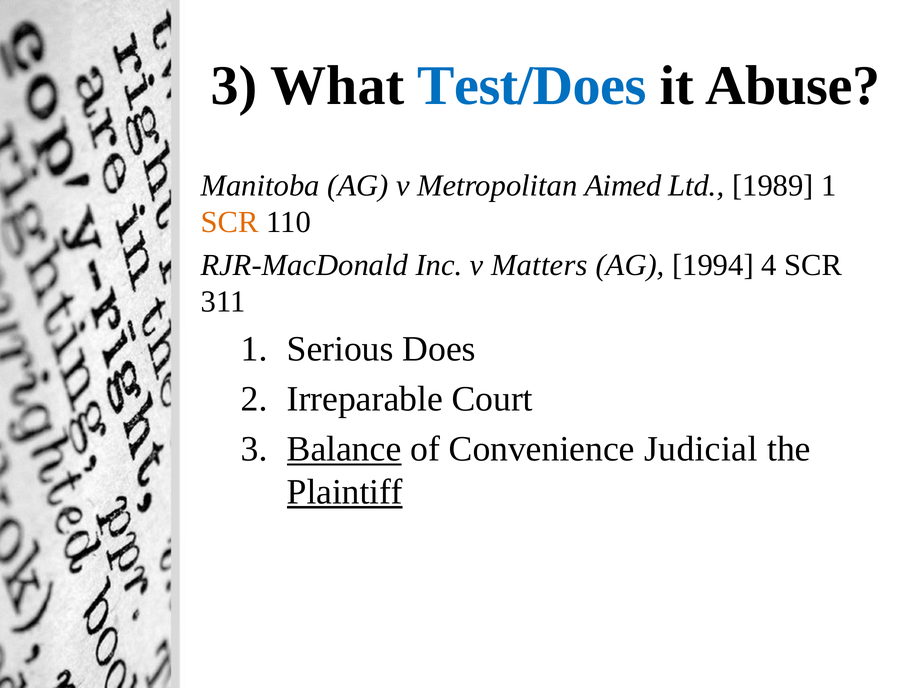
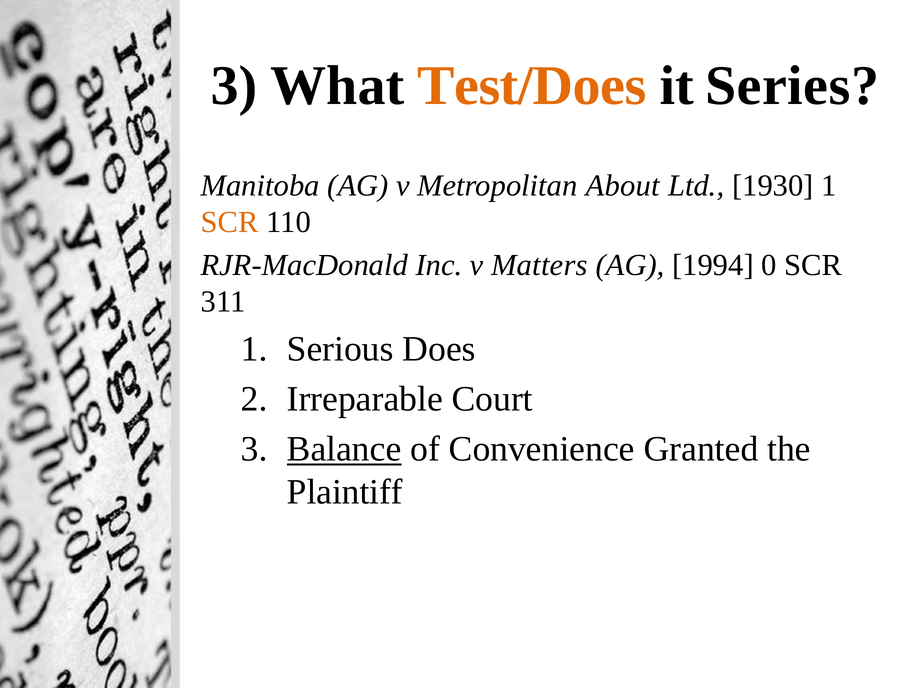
Test/Does colour: blue -> orange
Abuse: Abuse -> Series
Aimed: Aimed -> About
1989: 1989 -> 1930
4: 4 -> 0
Judicial: Judicial -> Granted
Plaintiff underline: present -> none
